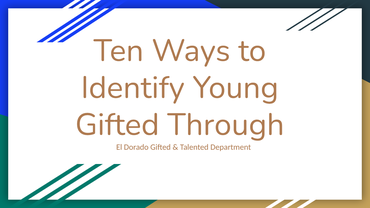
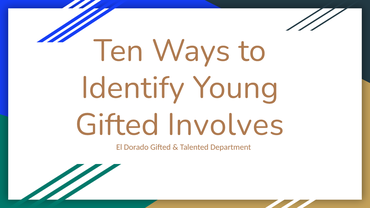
Through: Through -> Involves
